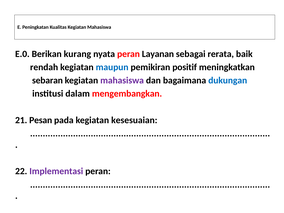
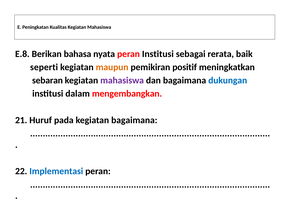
E.0: E.0 -> E.8
kurang: kurang -> bahasa
peran Layanan: Layanan -> Institusi
rendah: rendah -> seperti
maupun colour: blue -> orange
Pesan: Pesan -> Huruf
kegiatan kesesuaian: kesesuaian -> bagaimana
Implementasi colour: purple -> blue
